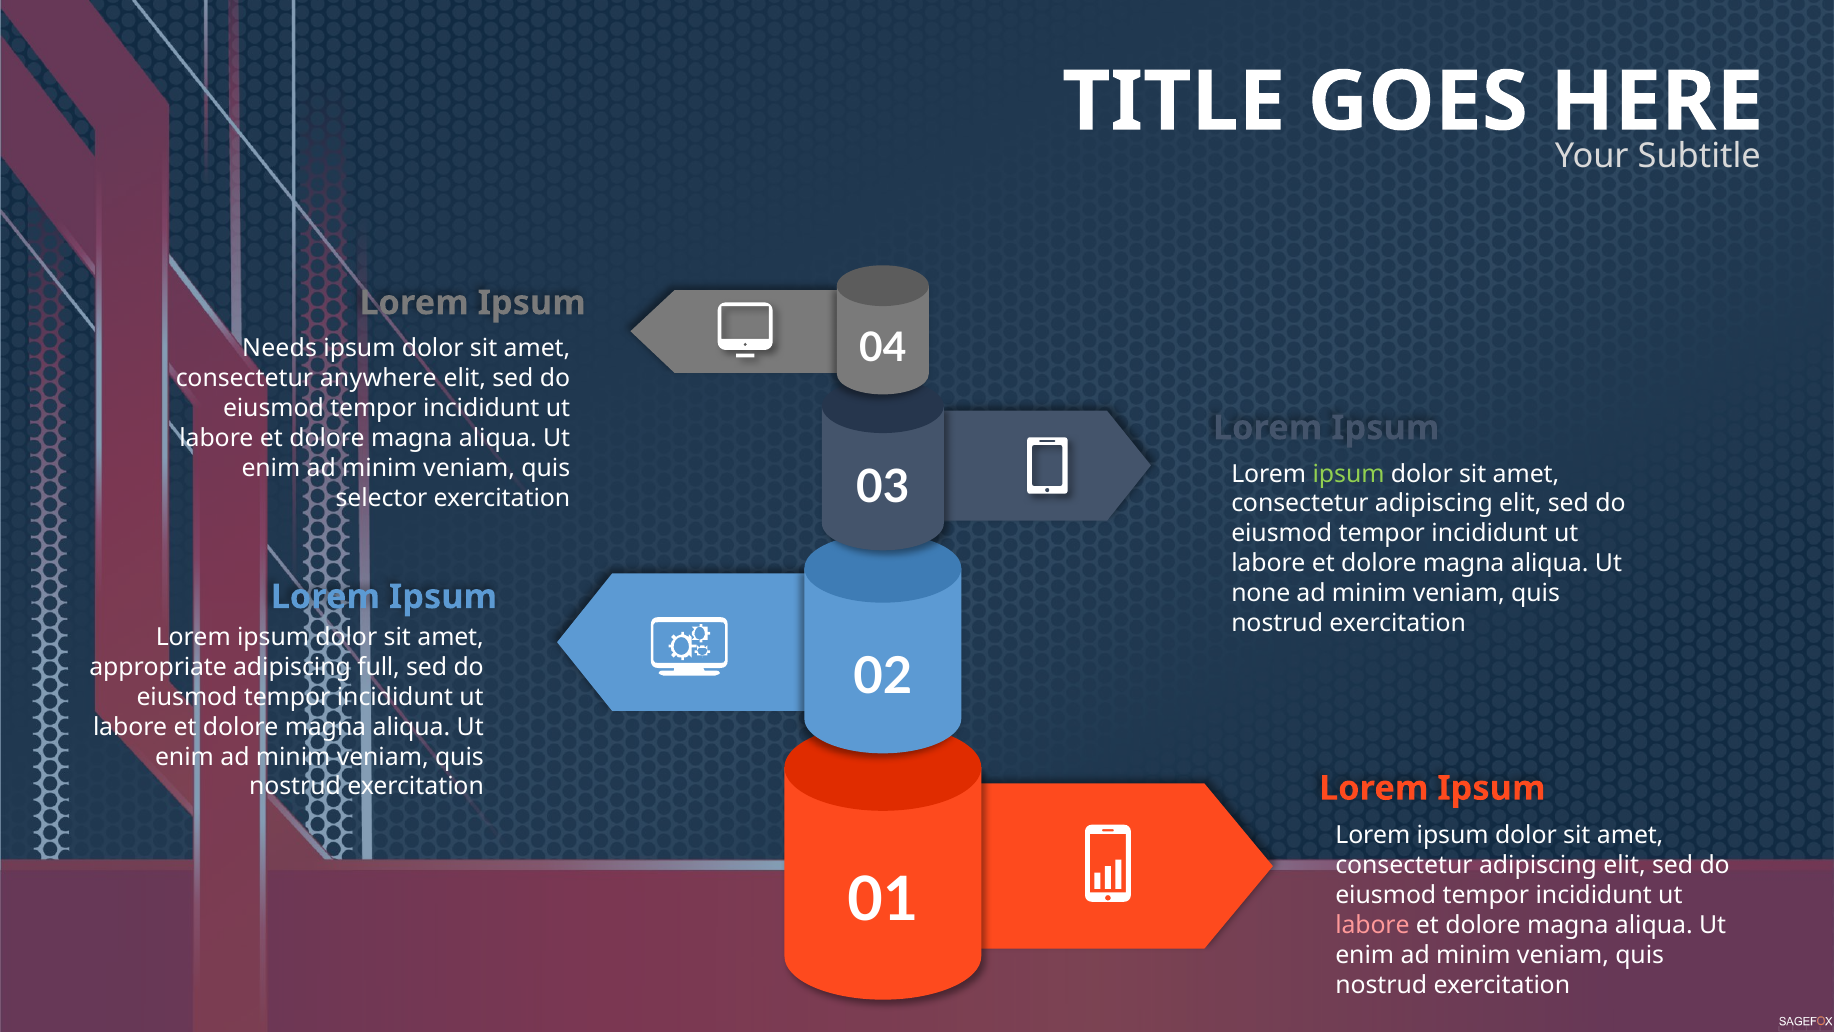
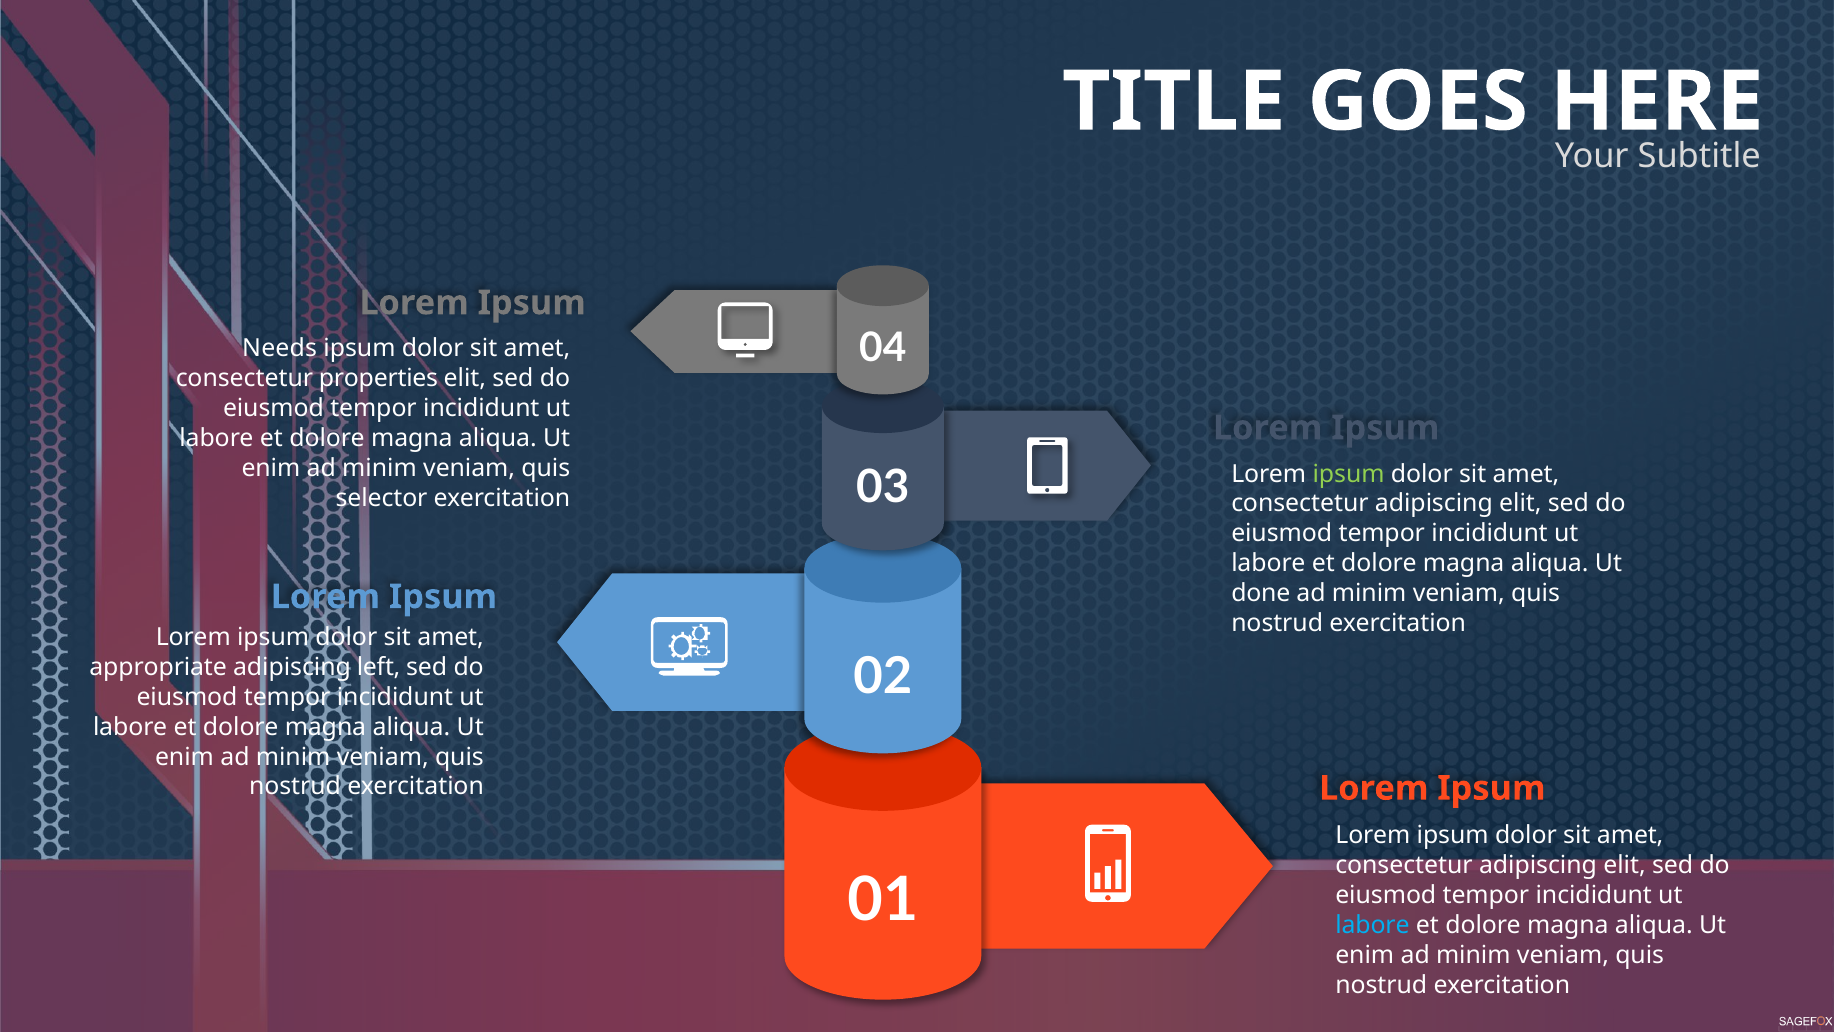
anywhere: anywhere -> properties
none: none -> done
full: full -> left
labore at (1373, 925) colour: pink -> light blue
